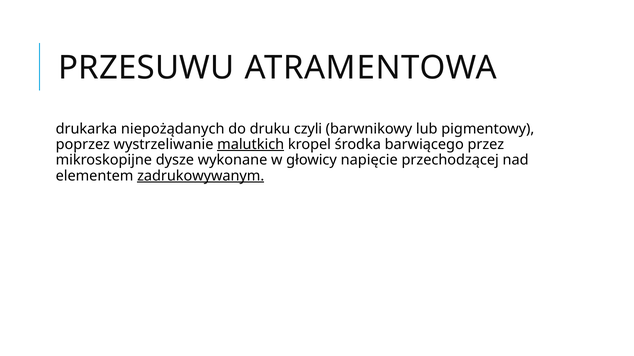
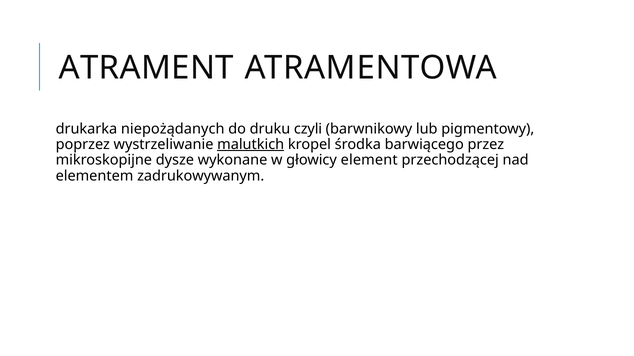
PRZESUWU: PRZESUWU -> ATRAMENT
napięcie: napięcie -> element
zadrukowywanym underline: present -> none
